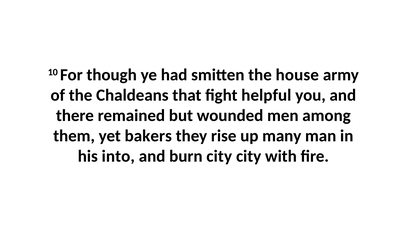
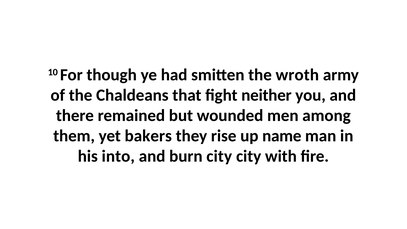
house: house -> wroth
helpful: helpful -> neither
many: many -> name
